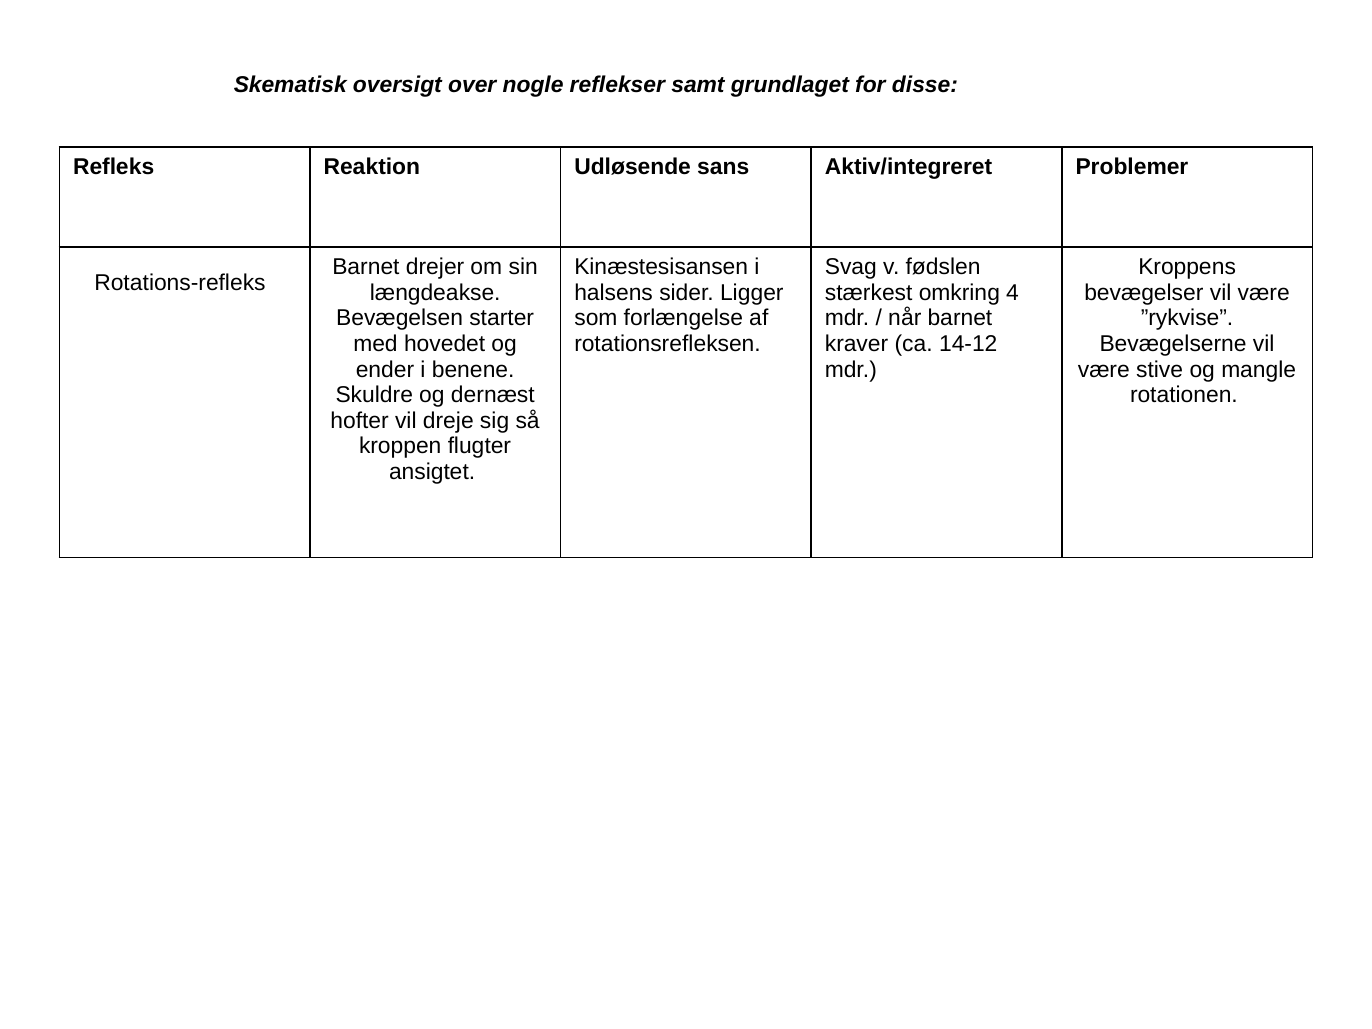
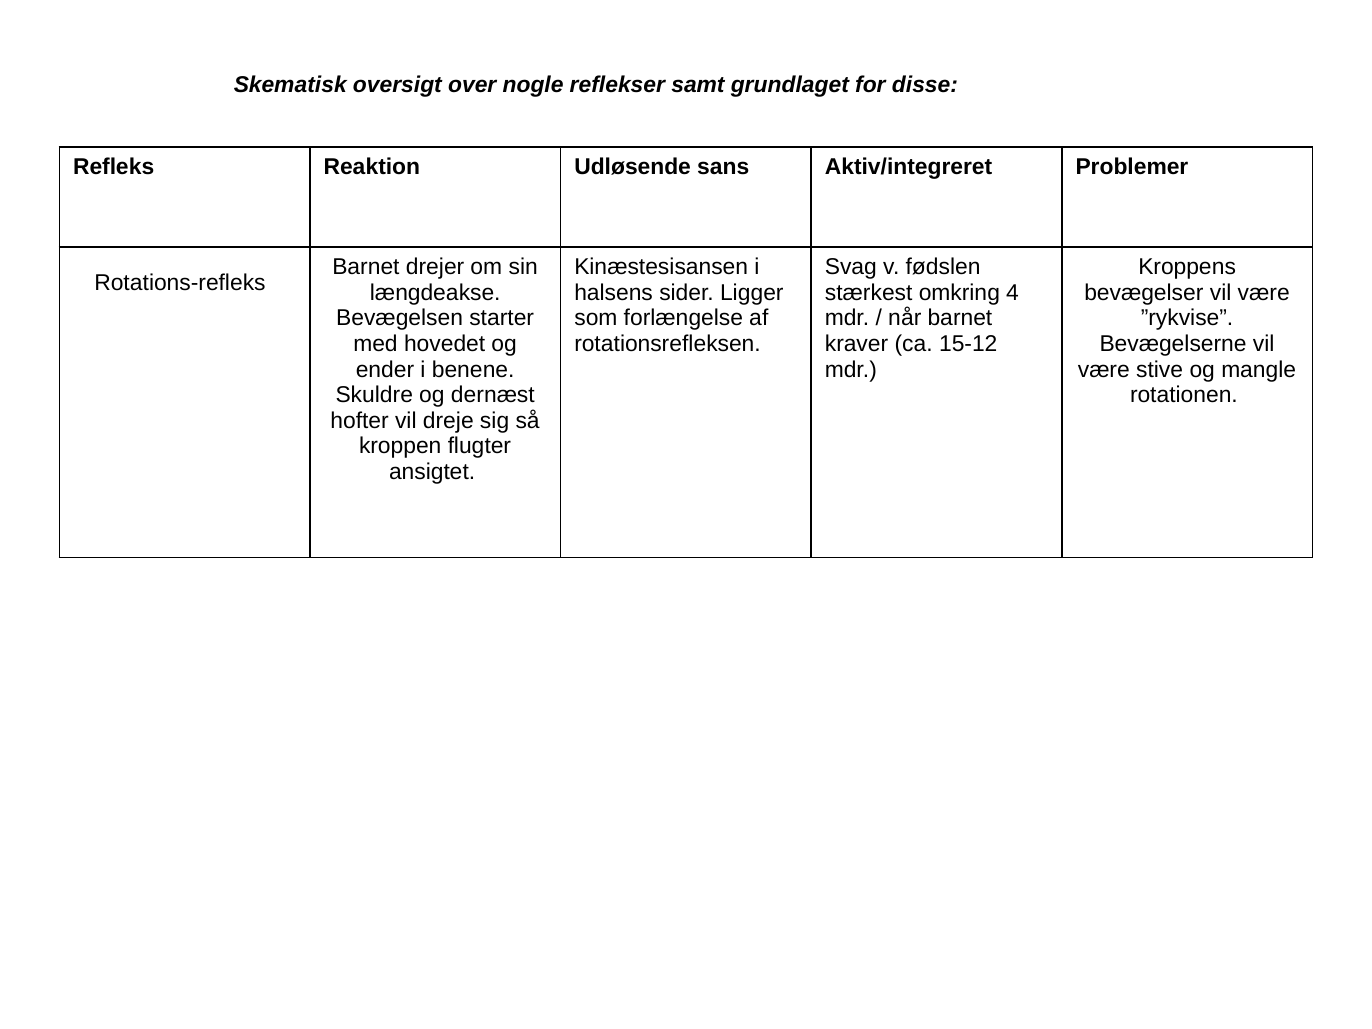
14-12: 14-12 -> 15-12
